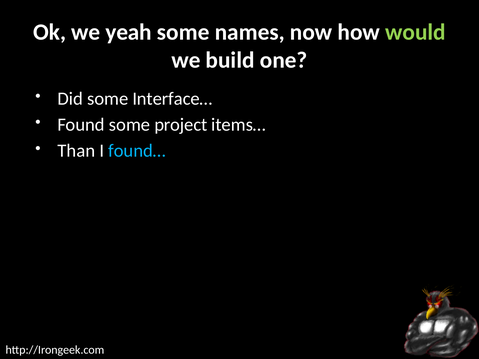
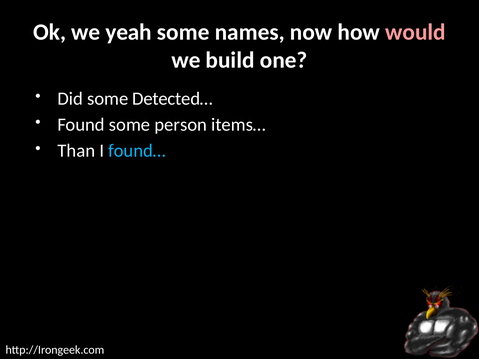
would colour: light green -> pink
Interface…: Interface… -> Detected…
project: project -> person
